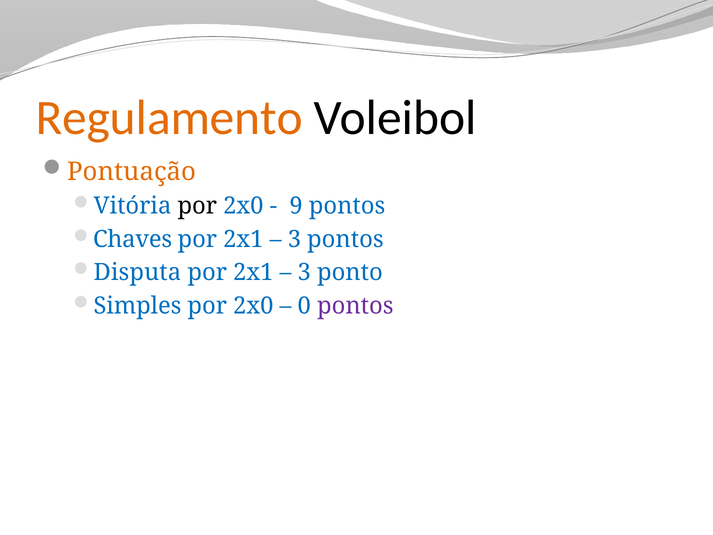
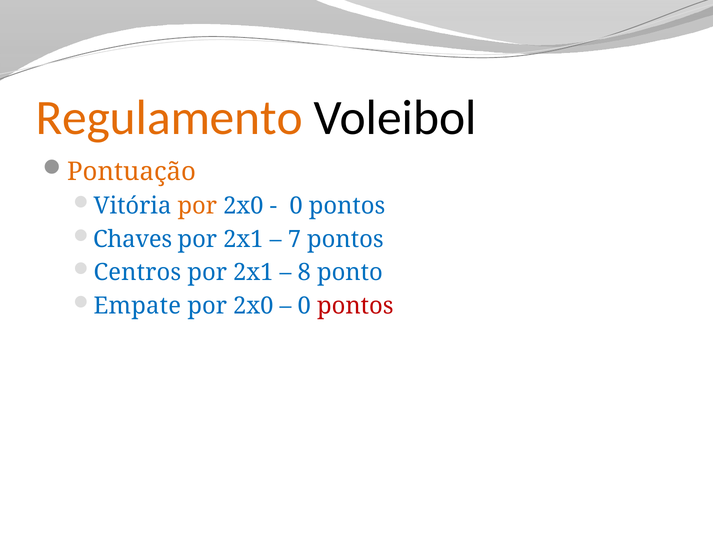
por at (197, 206) colour: black -> orange
9 at (296, 206): 9 -> 0
3 at (294, 239): 3 -> 7
Disputa: Disputa -> Centros
3 at (304, 272): 3 -> 8
Simples: Simples -> Empate
pontos at (355, 306) colour: purple -> red
